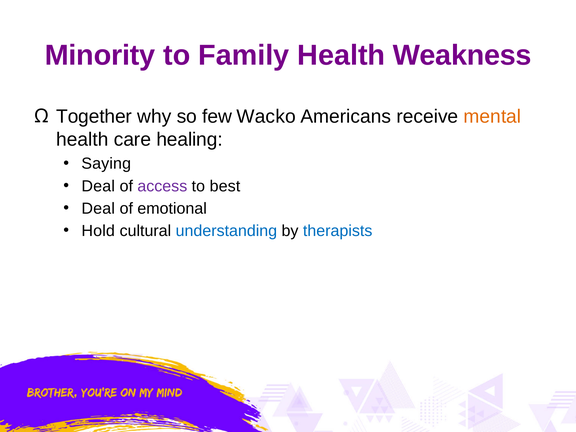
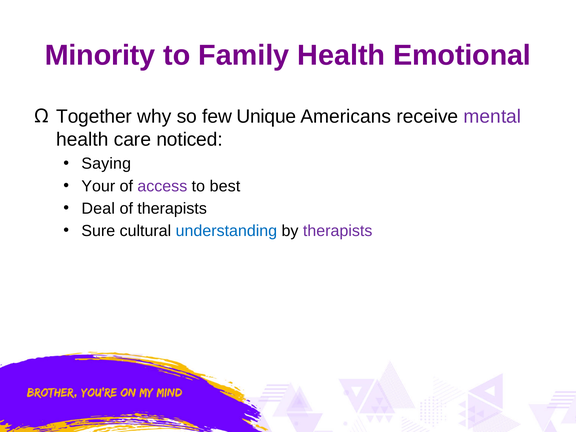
Weakness: Weakness -> Emotional
Wacko: Wacko -> Unique
mental colour: orange -> purple
healing: healing -> noticed
Deal at (98, 186): Deal -> Your
of emotional: emotional -> therapists
Hold: Hold -> Sure
therapists at (338, 231) colour: blue -> purple
